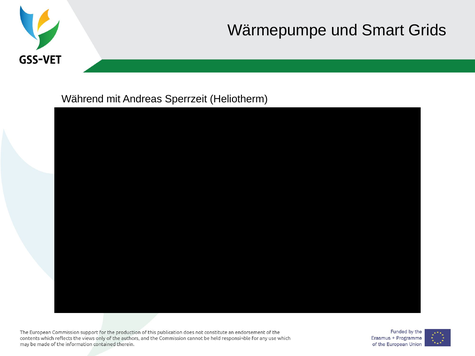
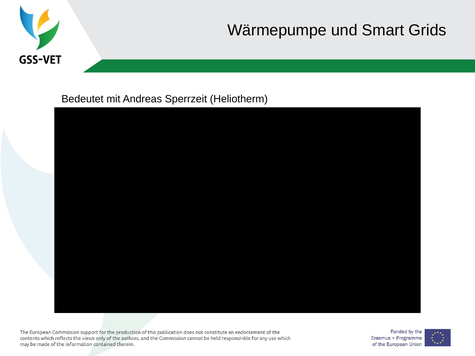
Während: Während -> Bedeutet
